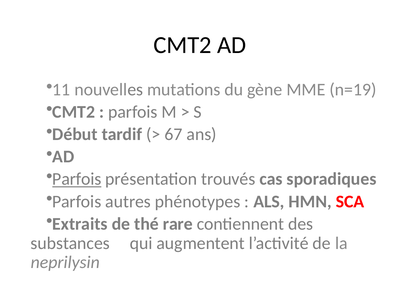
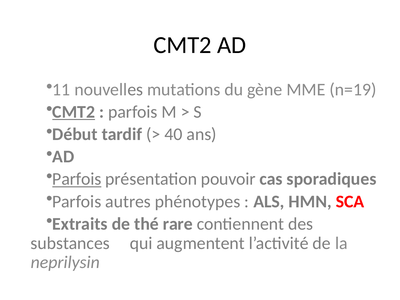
CMT2 at (74, 112) underline: none -> present
67: 67 -> 40
trouvés: trouvés -> pouvoir
